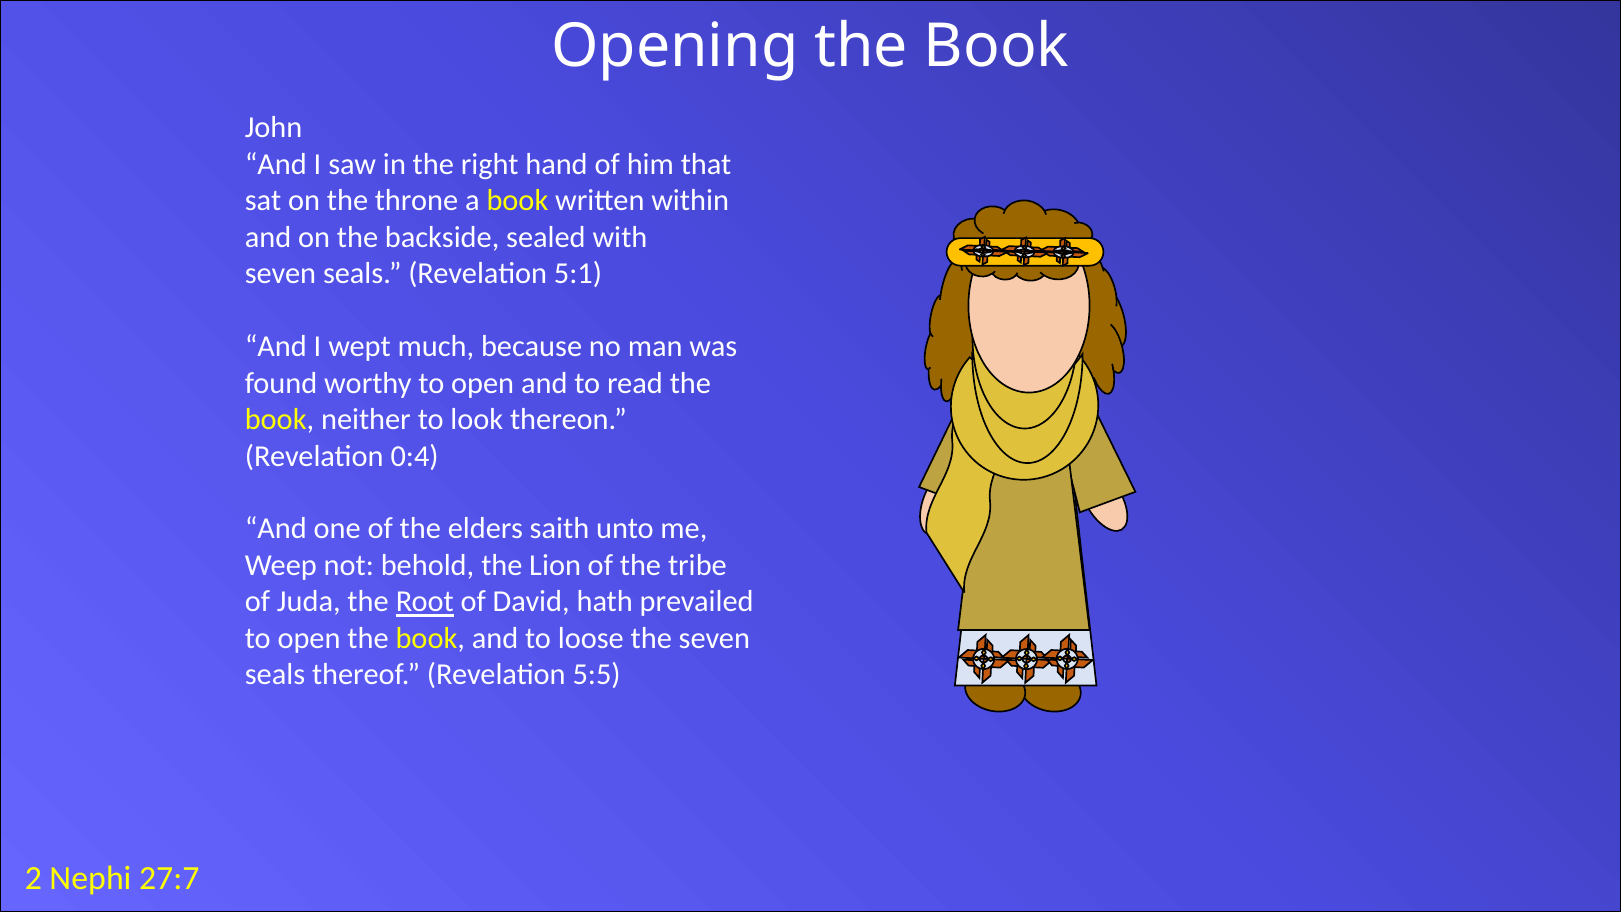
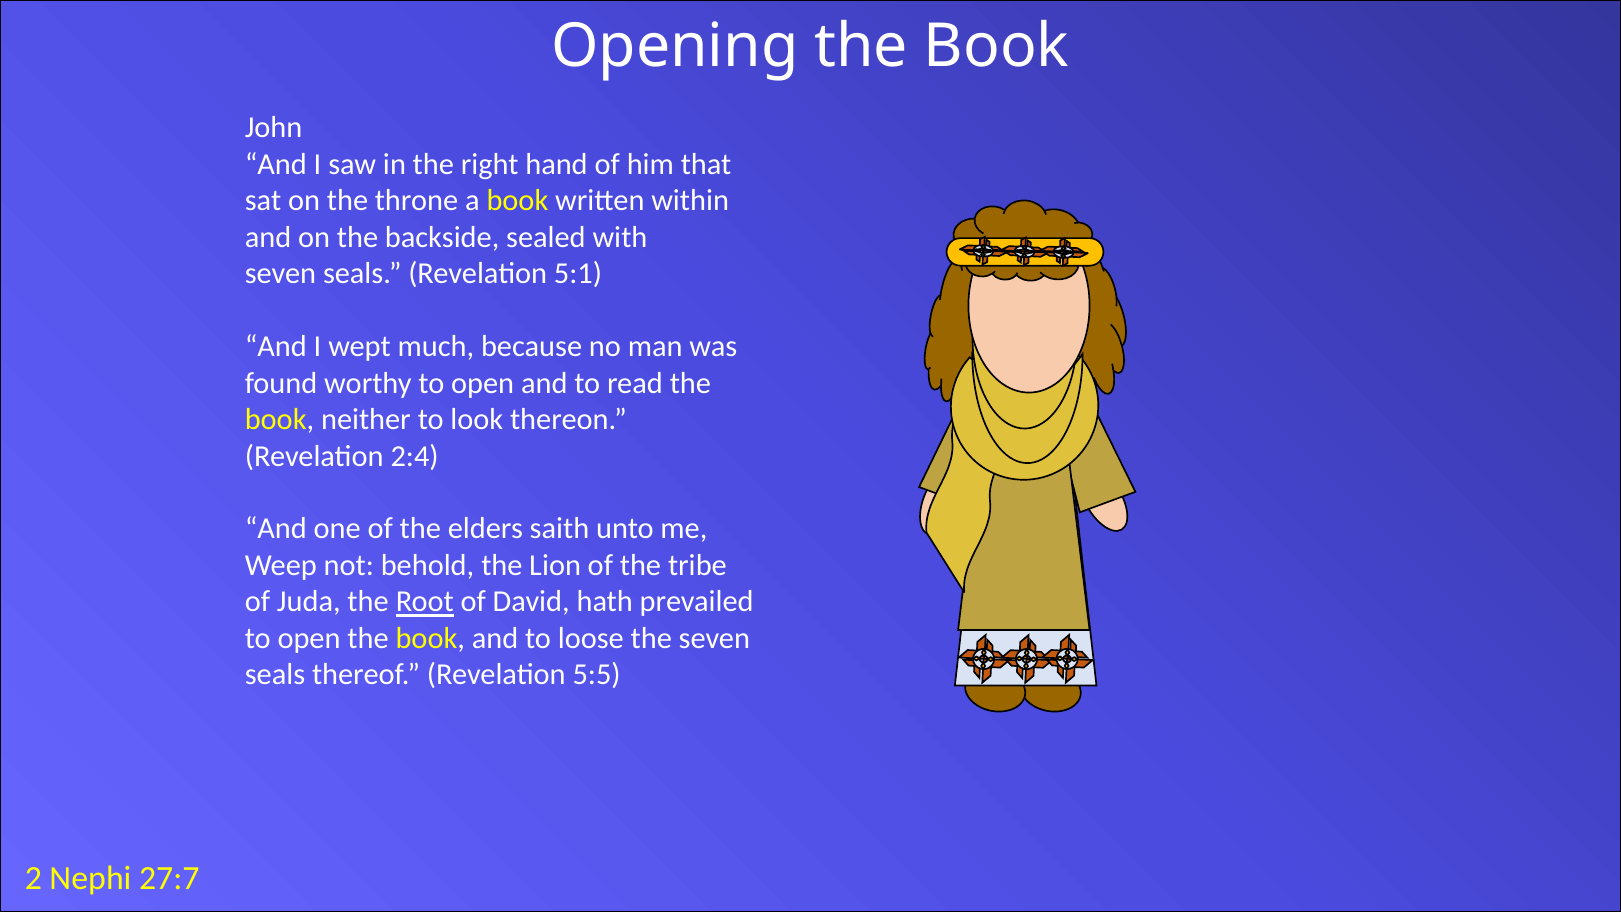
0:4: 0:4 -> 2:4
